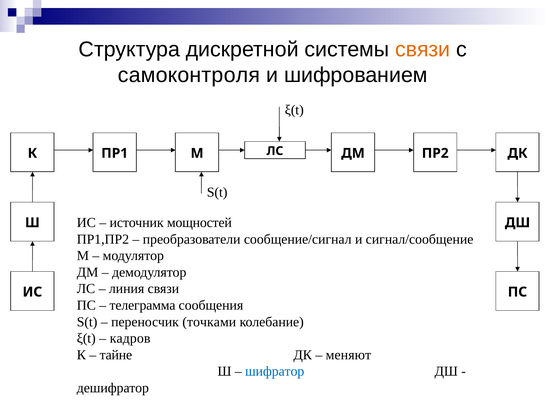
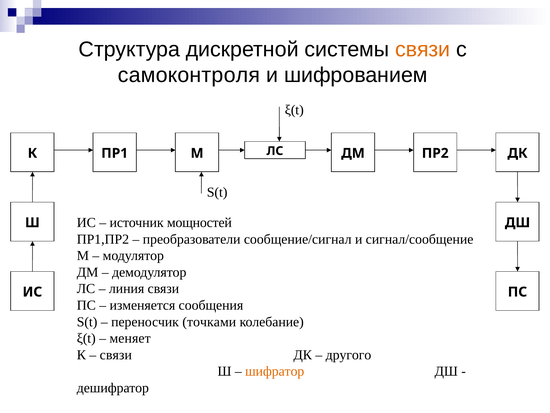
телеграмма: телеграмма -> изменяется
кадров: кадров -> меняет
тайне at (116, 354): тайне -> связи
меняют: меняют -> другого
шифратор colour: blue -> orange
